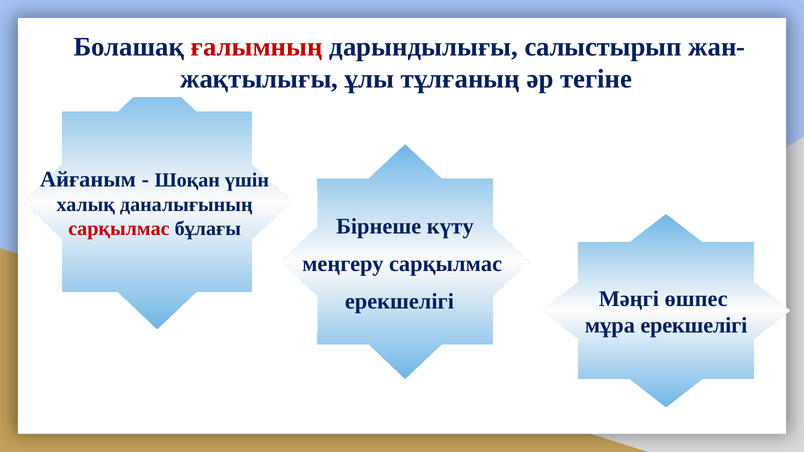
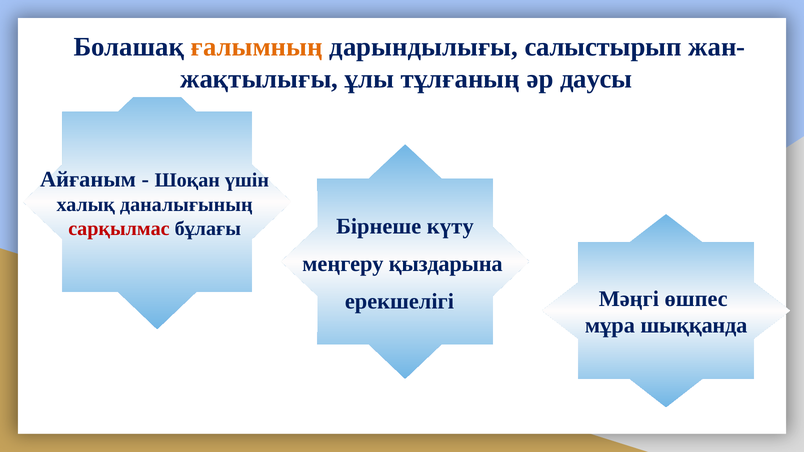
ғалымның colour: red -> orange
тегіне: тегіне -> даусы
меңгеру сарқылмас: сарқылмас -> қыздарына
мұра ерекшелігі: ерекшелігі -> шыққанда
